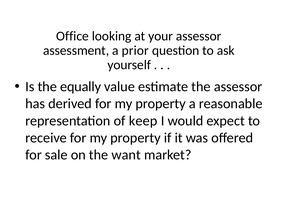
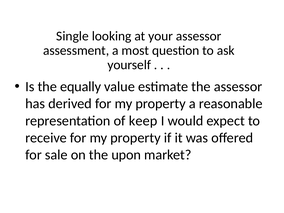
Office: Office -> Single
prior: prior -> most
want: want -> upon
